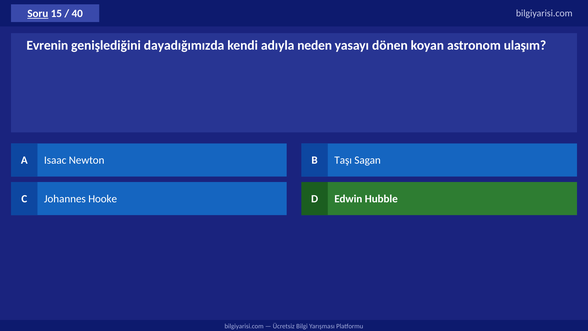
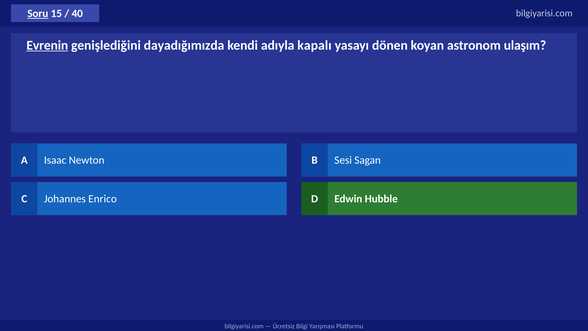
Evrenin underline: none -> present
neden: neden -> kapalı
Taşı: Taşı -> Sesi
Hooke: Hooke -> Enrico
